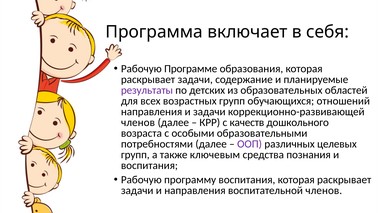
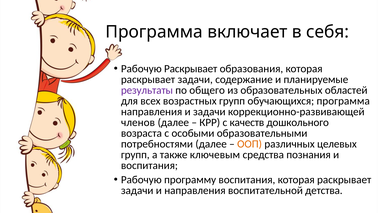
Рабочую Программе: Программе -> Раскрывает
детских: детских -> общего
обучающихся отношений: отношений -> программа
ООП colour: purple -> orange
воспитательной членов: членов -> детства
